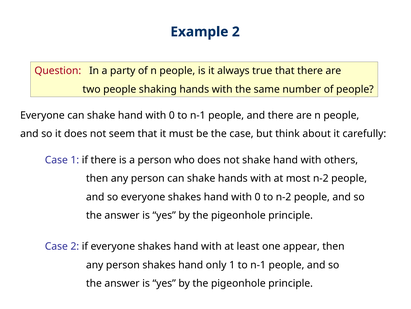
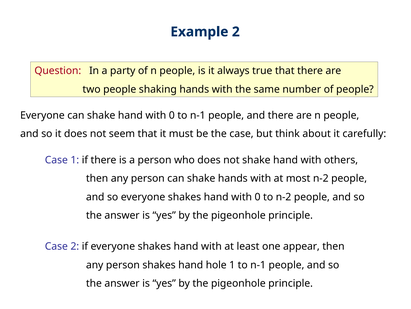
only: only -> hole
